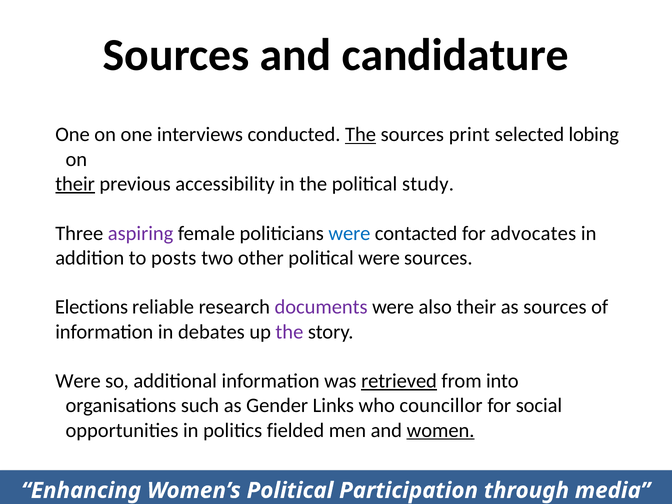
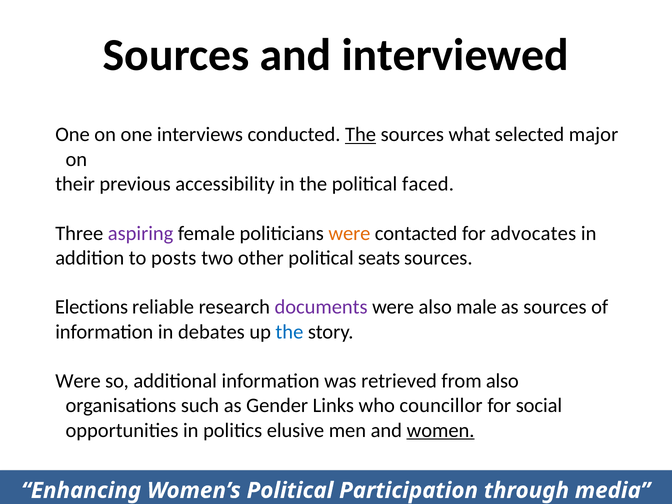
candidature: candidature -> interviewed
print: print -> what
lobing: lobing -> major
their at (75, 184) underline: present -> none
study: study -> faced
were at (349, 233) colour: blue -> orange
political were: were -> seats
also their: their -> male
the at (289, 332) colour: purple -> blue
retrieved underline: present -> none
from into: into -> also
fielded: fielded -> elusive
